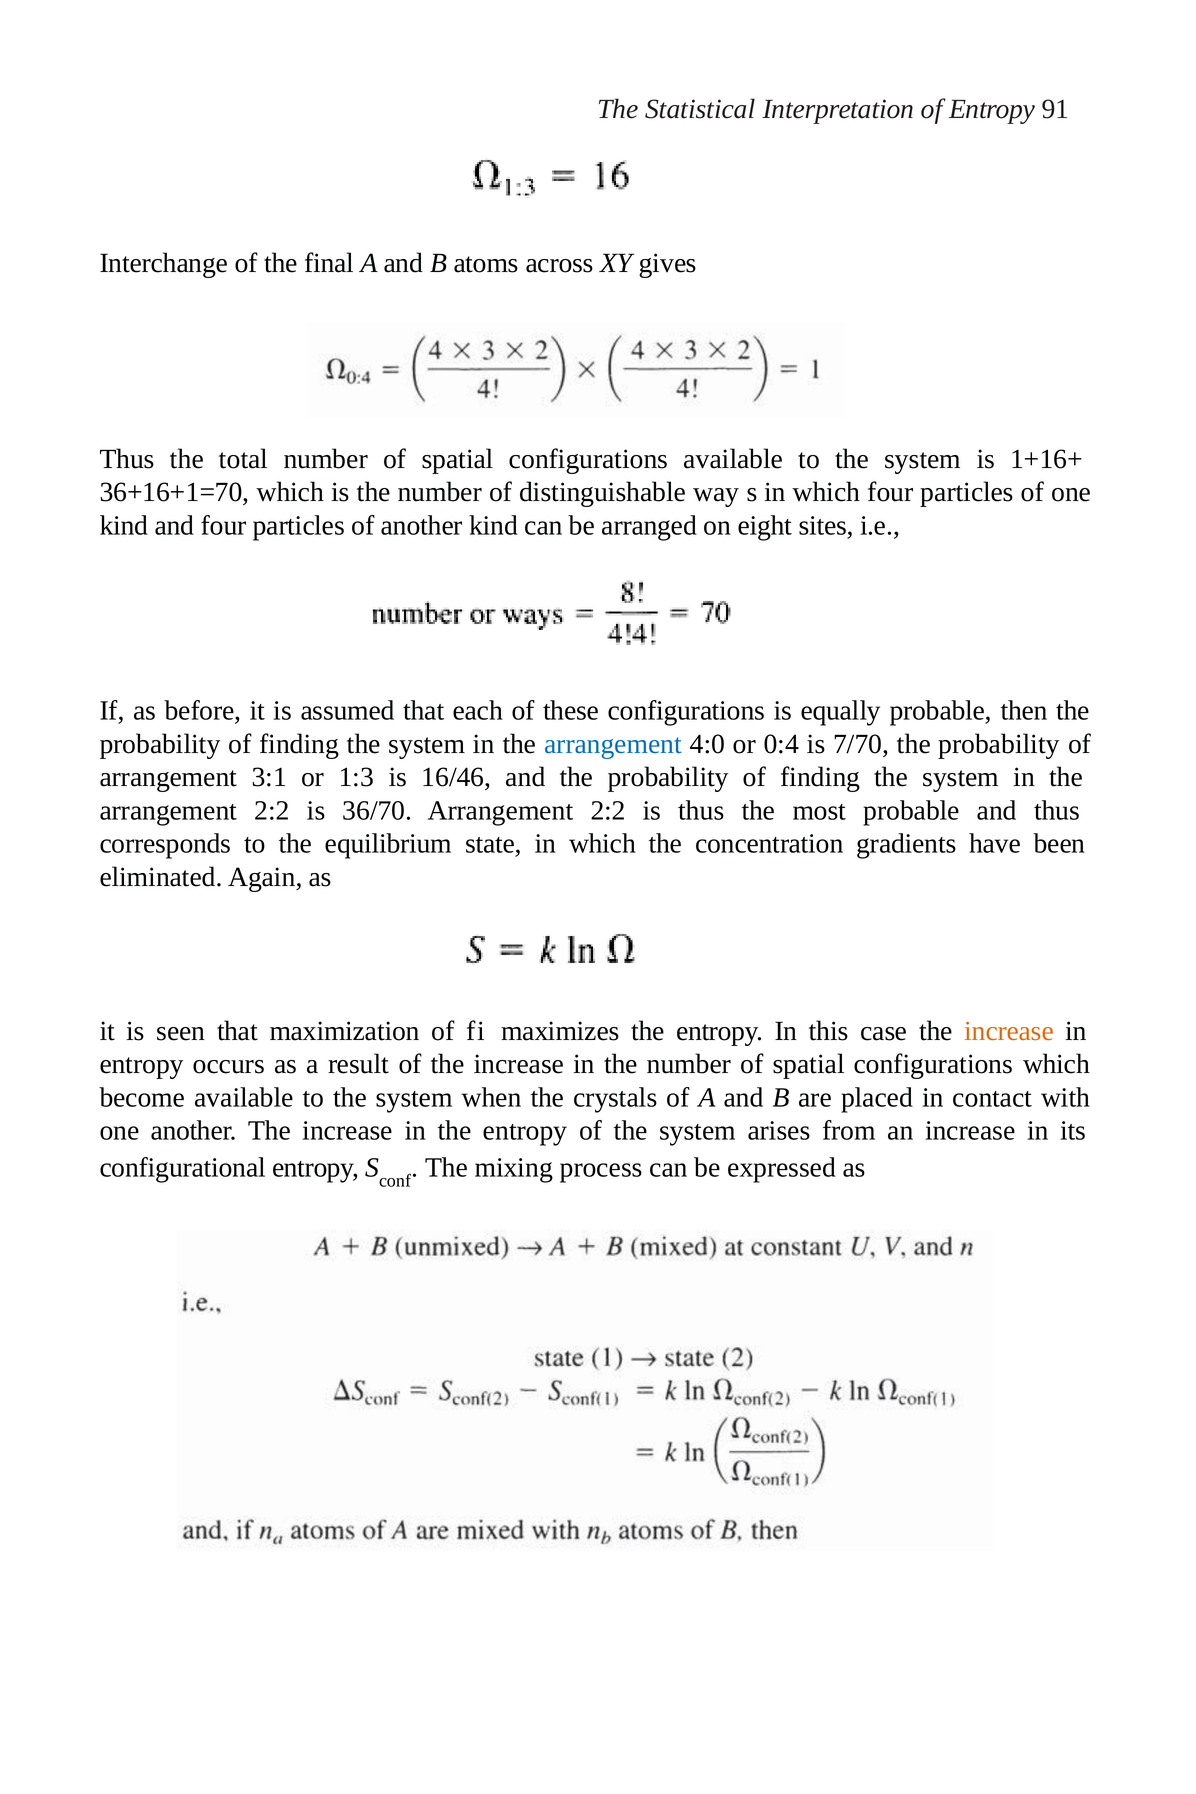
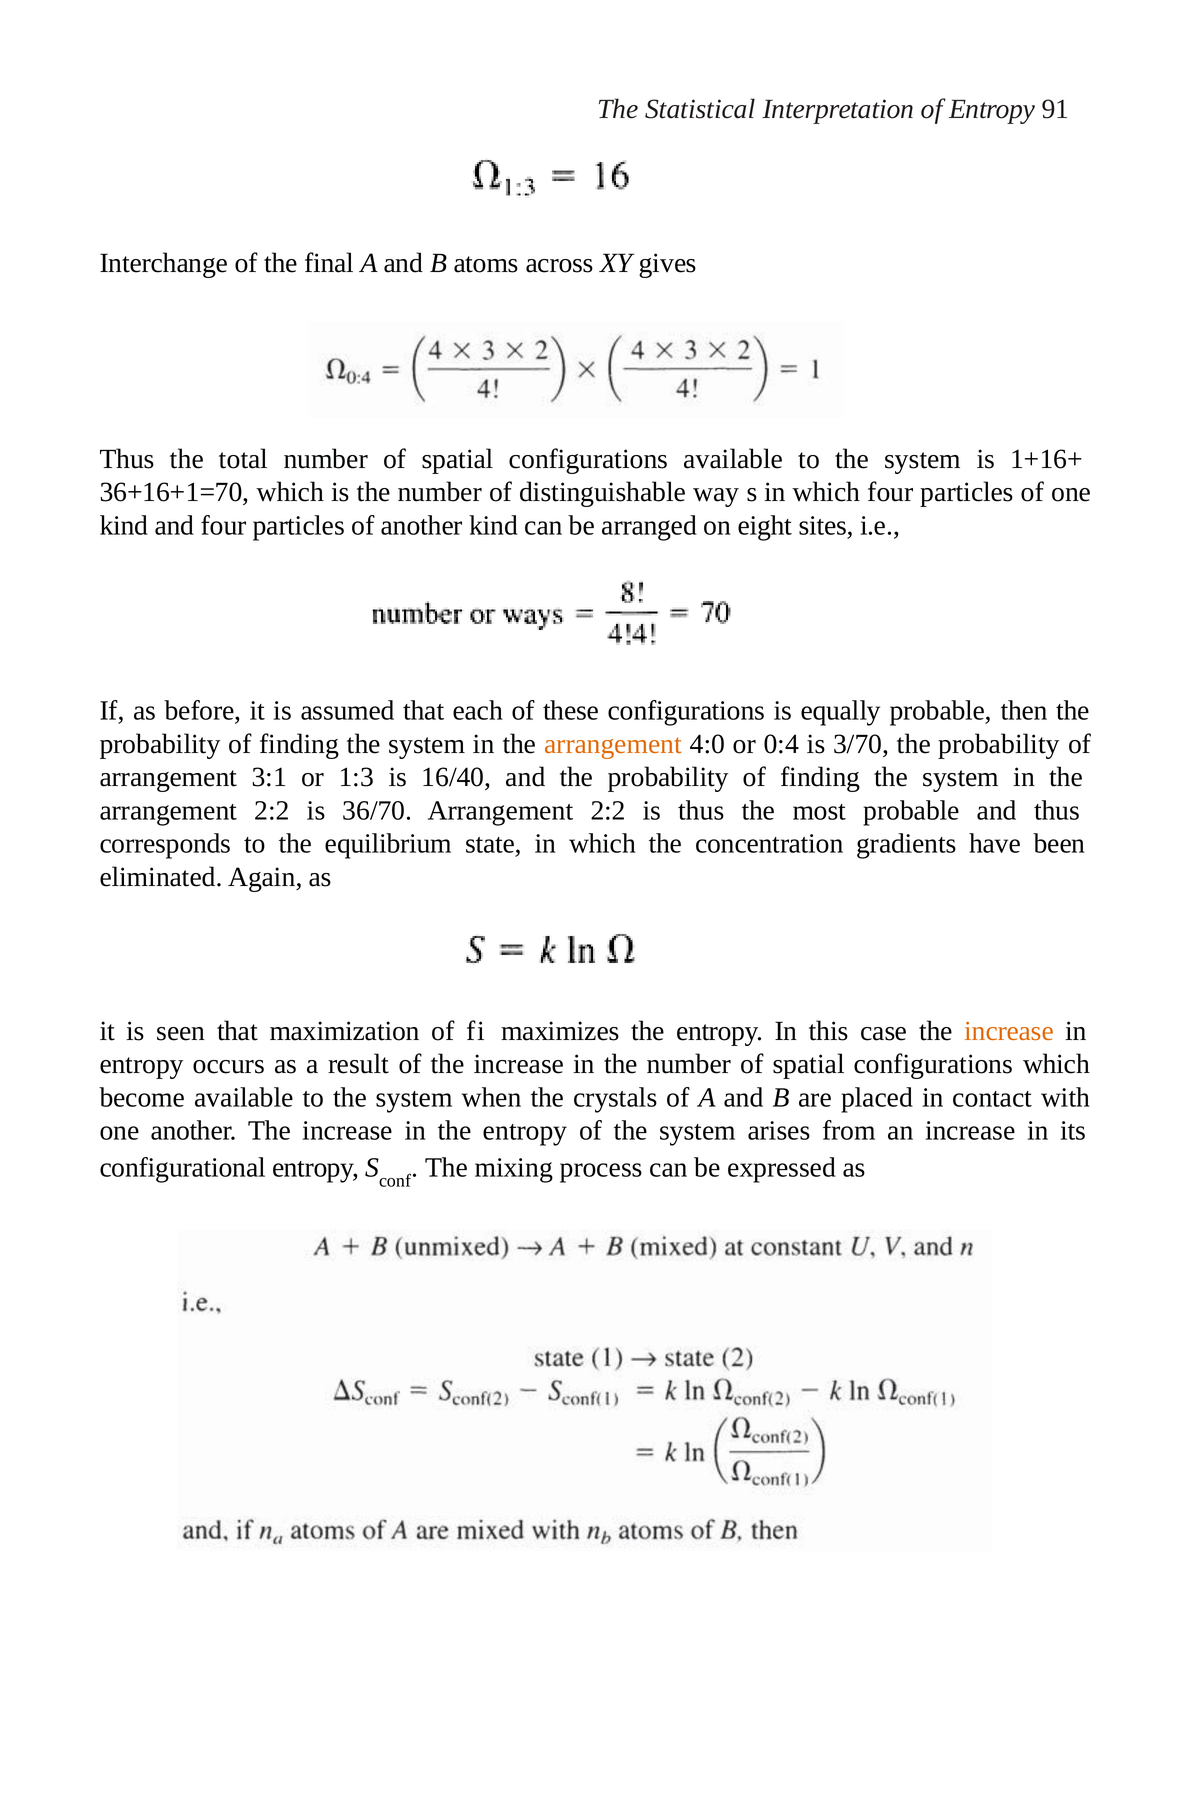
arrangement at (613, 744) colour: blue -> orange
7/70: 7/70 -> 3/70
16/46: 16/46 -> 16/40
